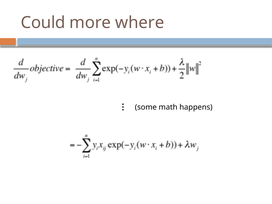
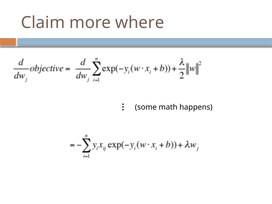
Could: Could -> Claim
